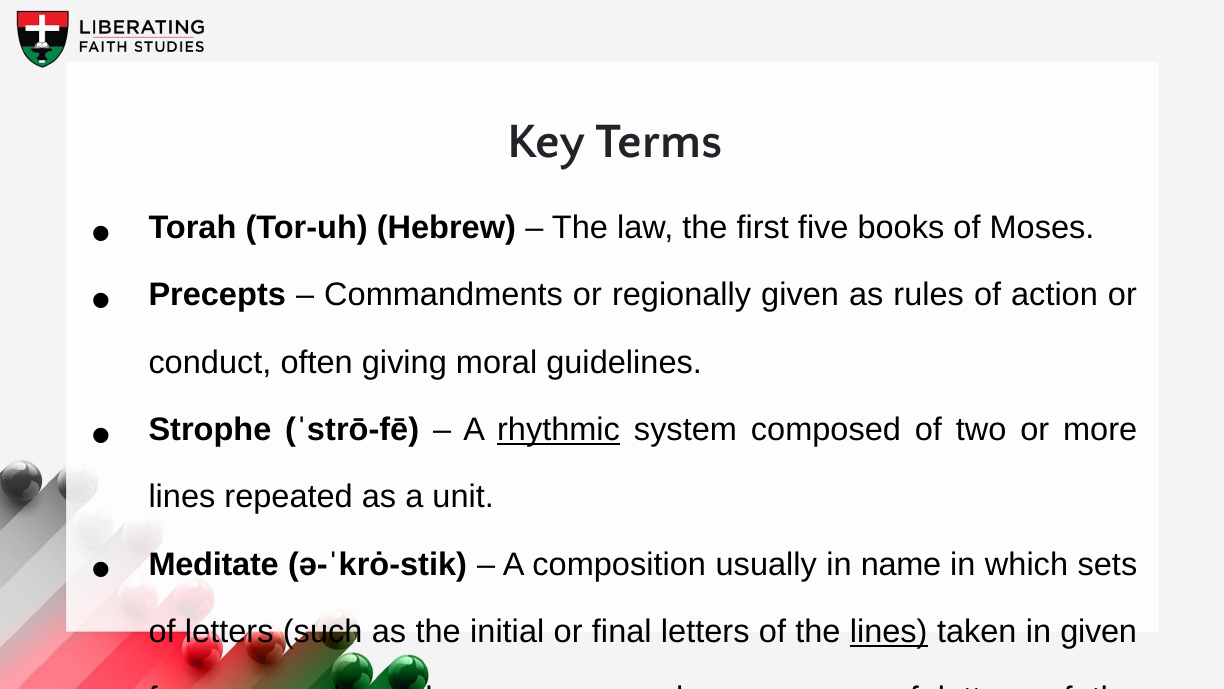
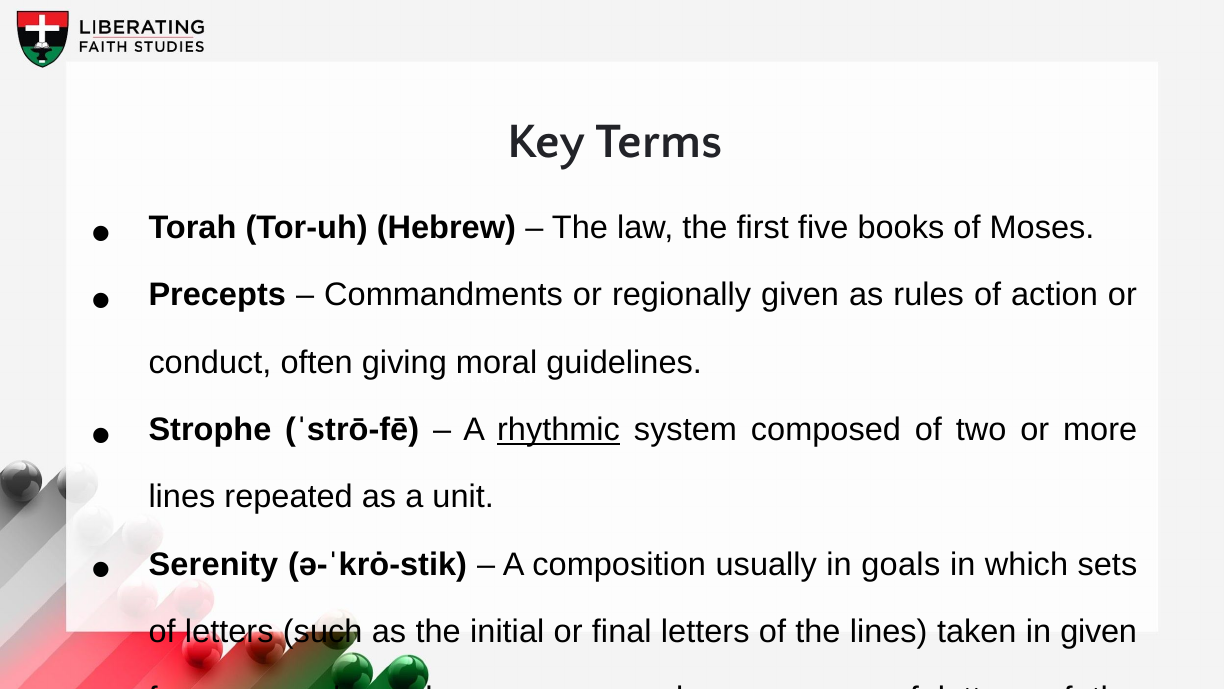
Meditate: Meditate -> Serenity
name: name -> goals
lines at (889, 631) underline: present -> none
